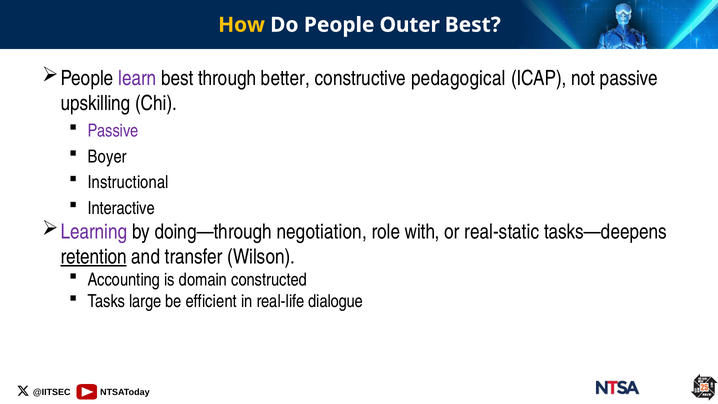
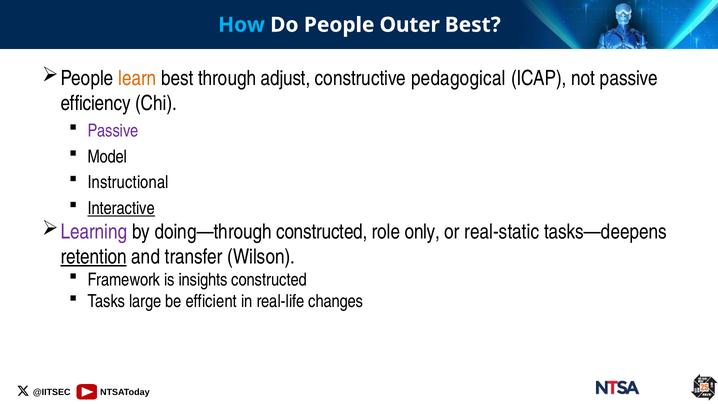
How colour: yellow -> light blue
learn colour: purple -> orange
better: better -> adjust
upskilling: upskilling -> efficiency
Boyer: Boyer -> Model
Interactive underline: none -> present
doing—through negotiation: negotiation -> constructed
with: with -> only
Accounting: Accounting -> Framework
domain: domain -> insights
dialogue: dialogue -> changes
